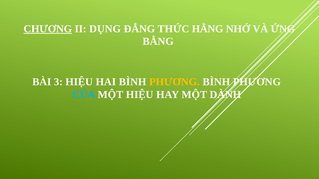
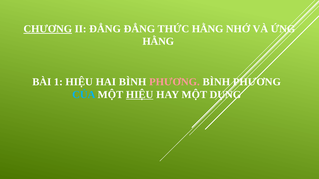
II DỤNG: DỤNG -> ĐẲNG
BẰNG at (158, 42): BẰNG -> HẰNG
3: 3 -> 1
PHƯƠNG at (174, 82) colour: yellow -> pink
HIỆU at (140, 95) underline: none -> present
DÀNH: DÀNH -> DỤNG
